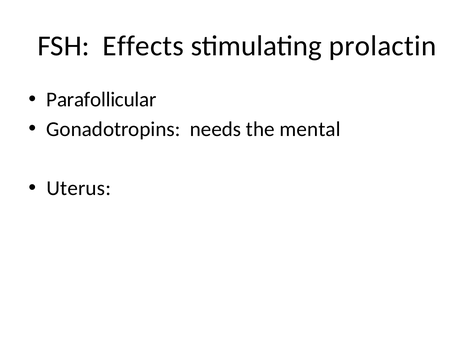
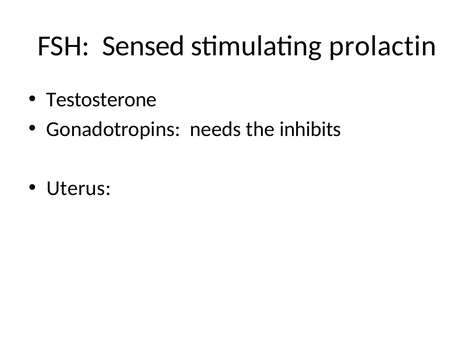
Effects: Effects -> Sensed
Parafollicular: Parafollicular -> Testosterone
mental: mental -> inhibits
